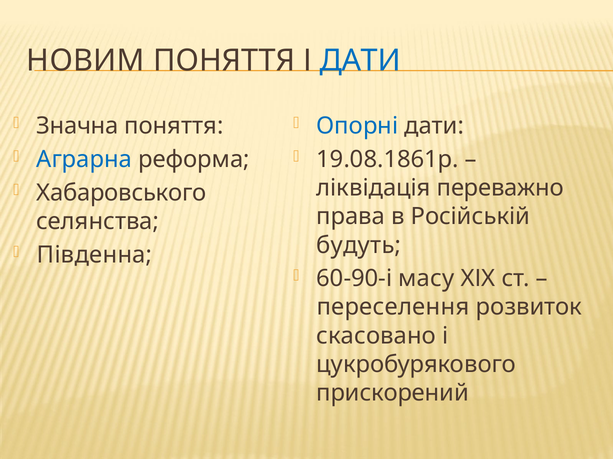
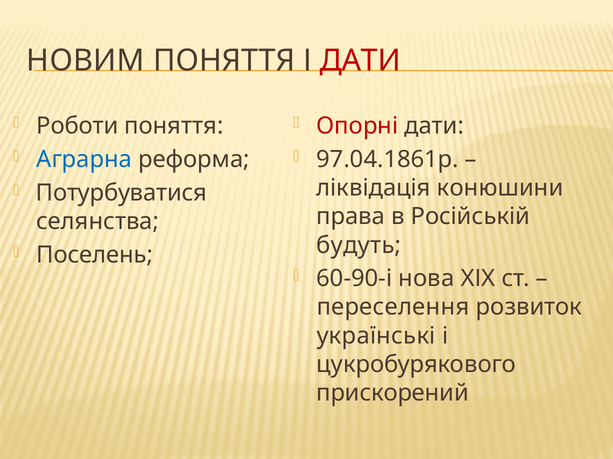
ДАТИ at (360, 61) colour: blue -> red
Значна: Значна -> Роботи
Опорні colour: blue -> red
19.08.1861р: 19.08.1861р -> 97.04.1861р
переважно: переважно -> конюшини
Хабаровського: Хабаровського -> Потурбуватися
Південна: Південна -> Поселень
масу: масу -> нова
скасовано: скасовано -> українські
